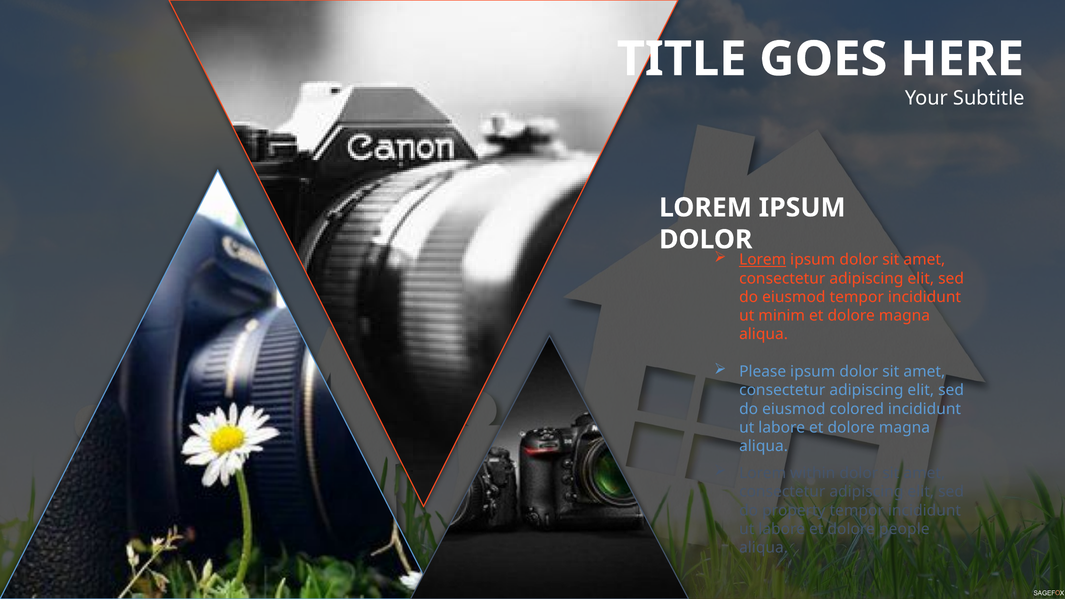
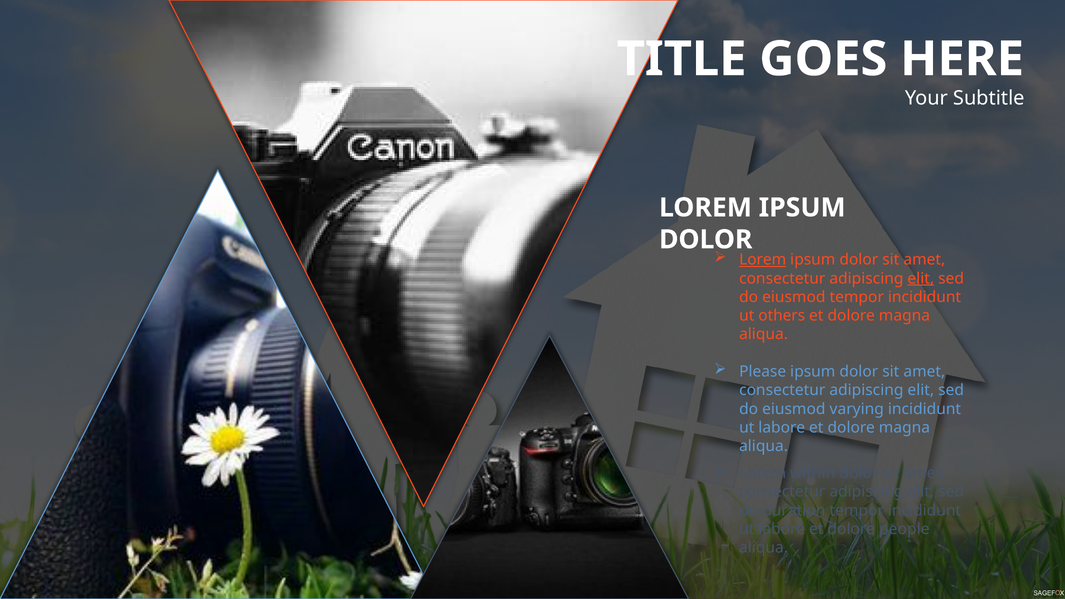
elit at (921, 278) underline: none -> present
minim: minim -> others
colored: colored -> varying
property: property -> duration
